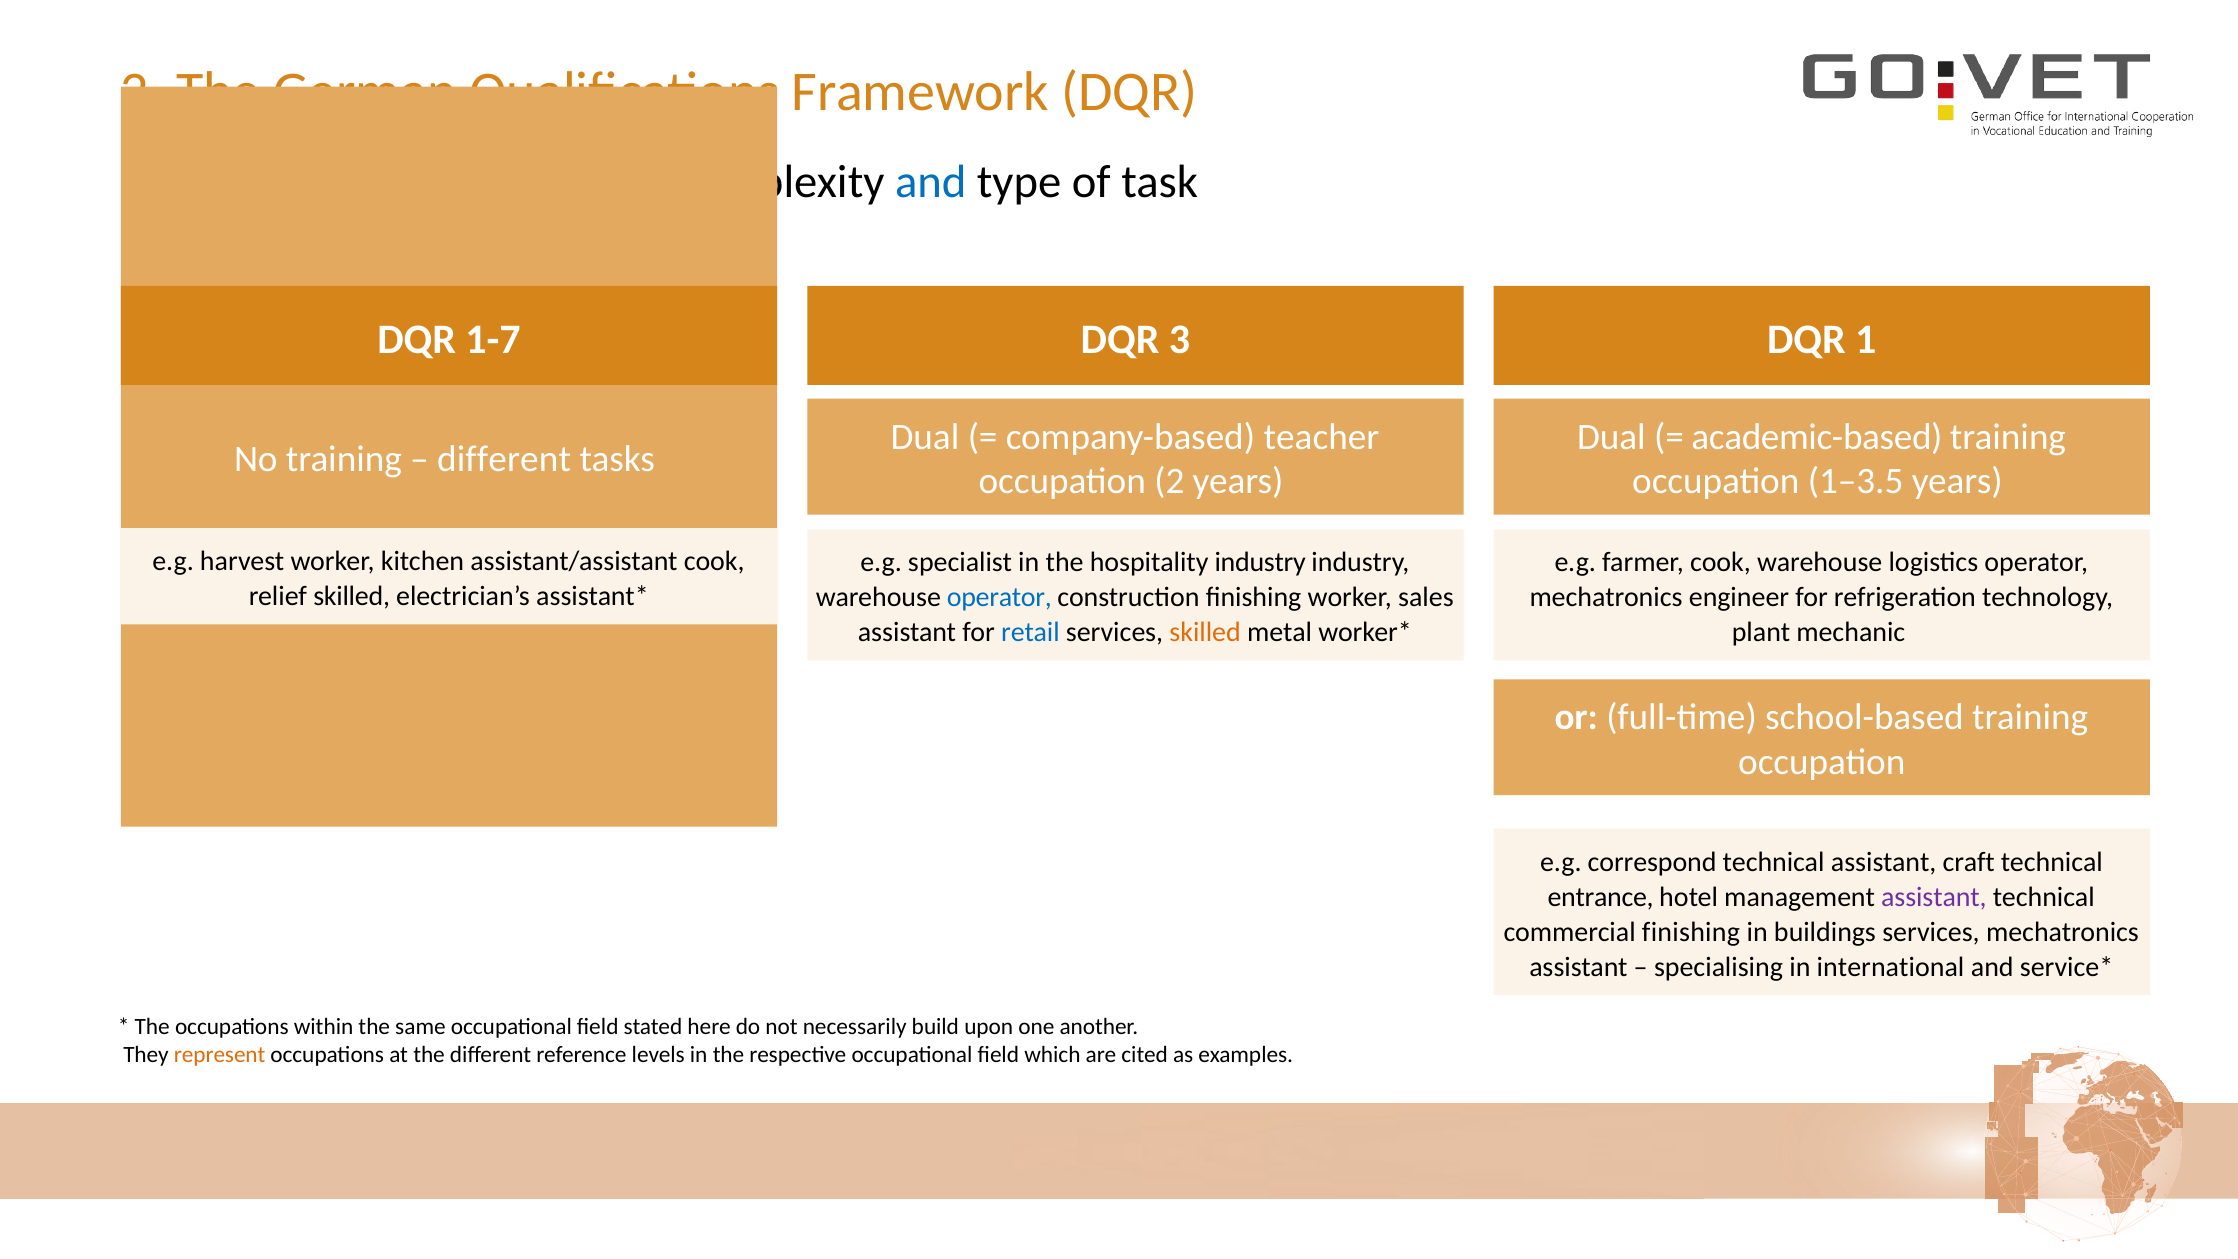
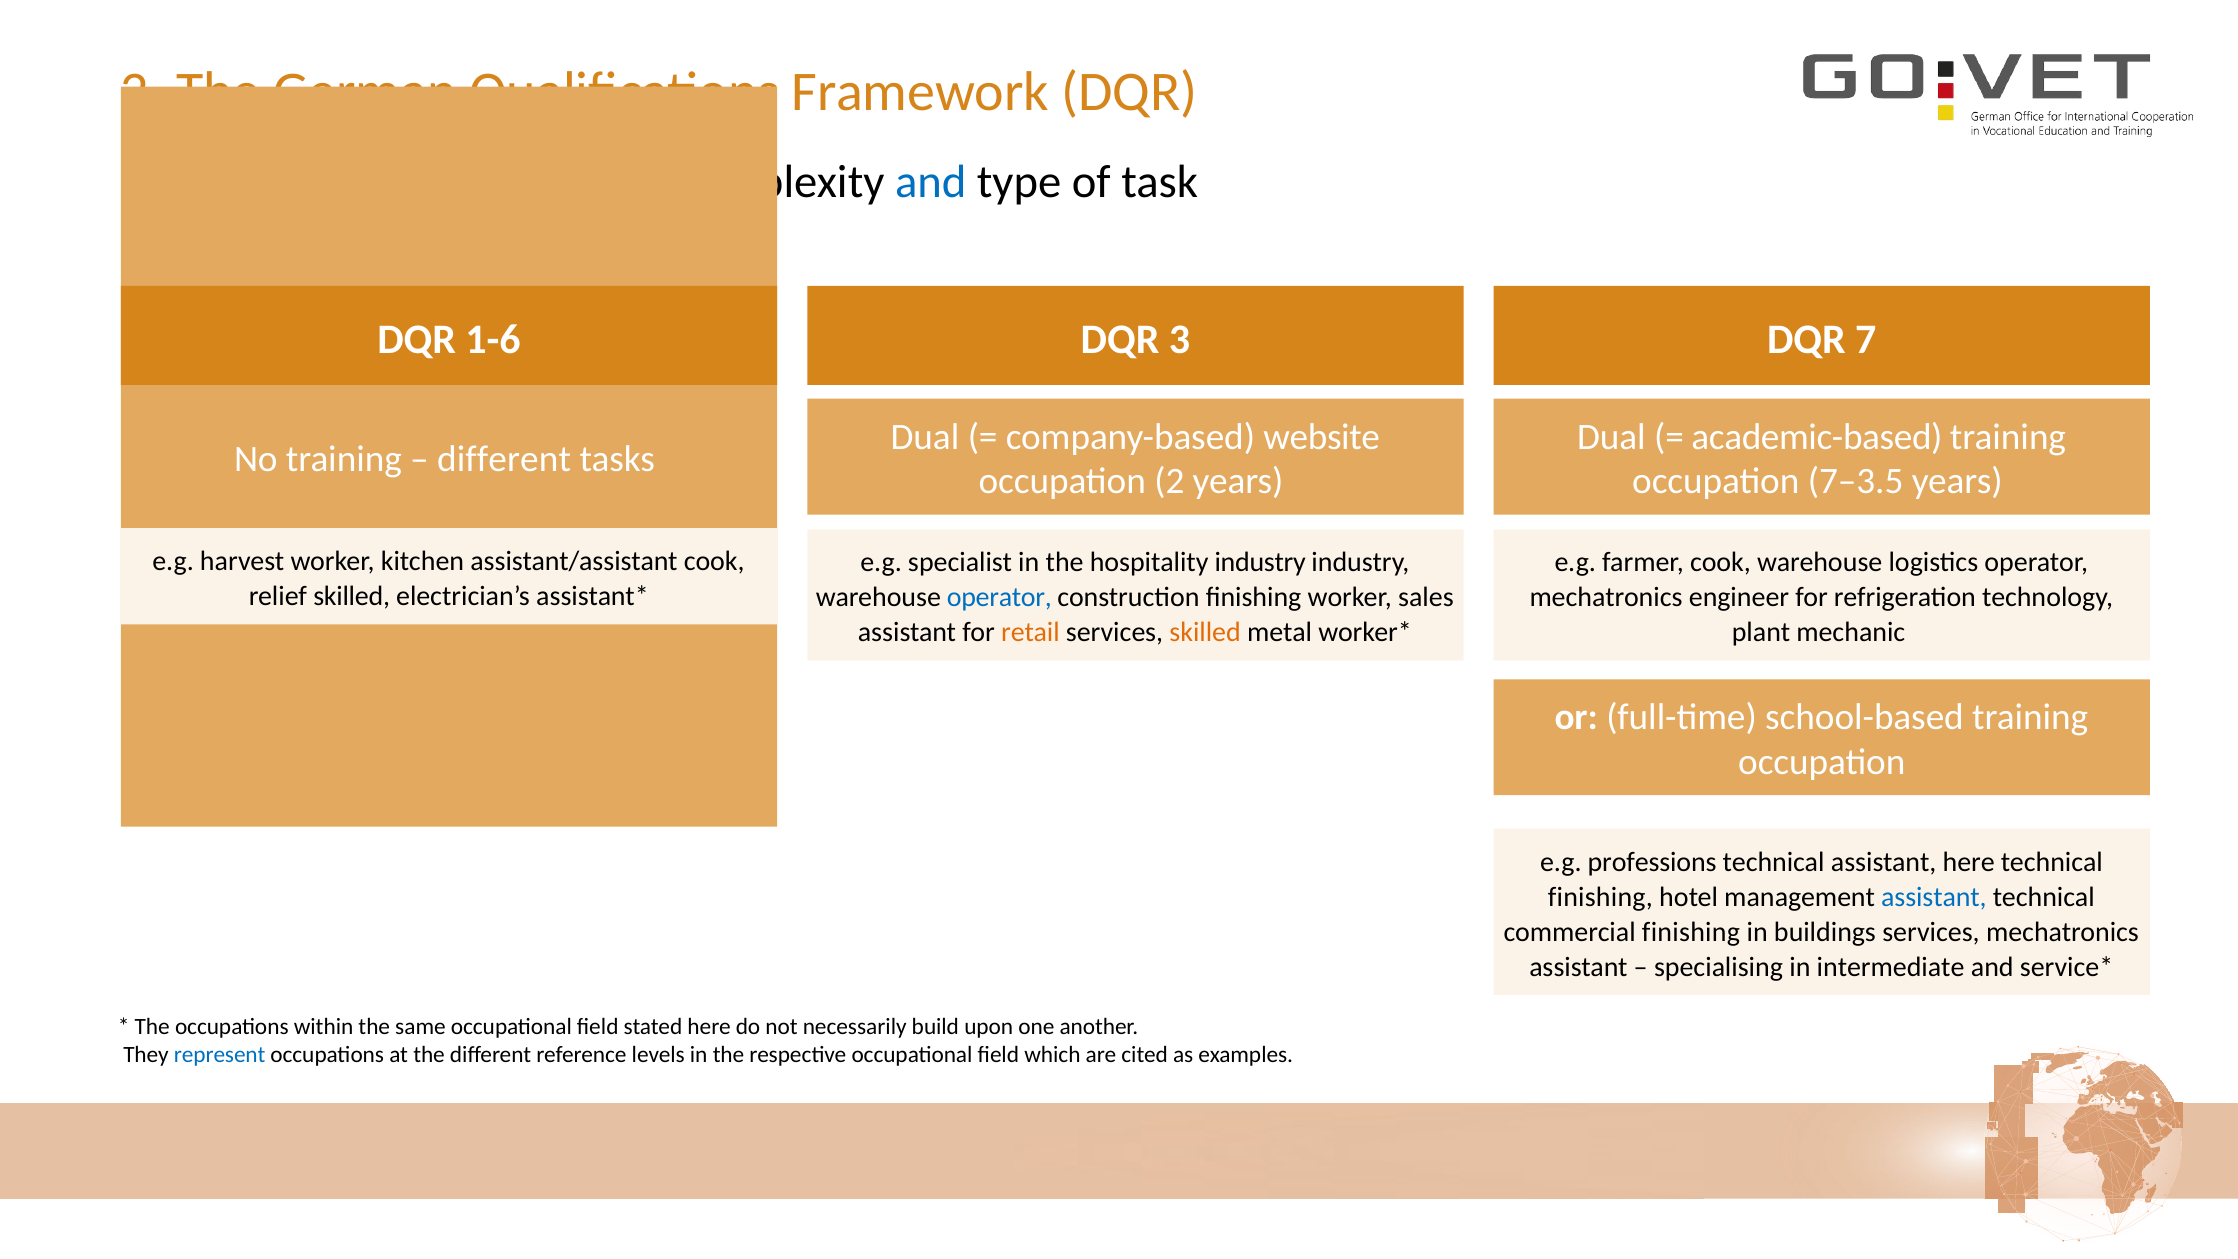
1-7: 1-7 -> 1-6
1: 1 -> 7
teacher: teacher -> website
1–3.5: 1–3.5 -> 7–3.5
retail colour: blue -> orange
correspond: correspond -> professions
assistant craft: craft -> here
entrance at (1601, 897): entrance -> finishing
assistant at (1934, 897) colour: purple -> blue
international: international -> intermediate
represent colour: orange -> blue
